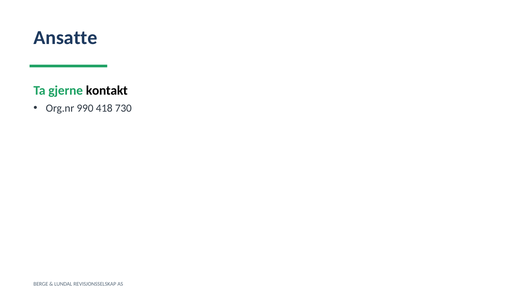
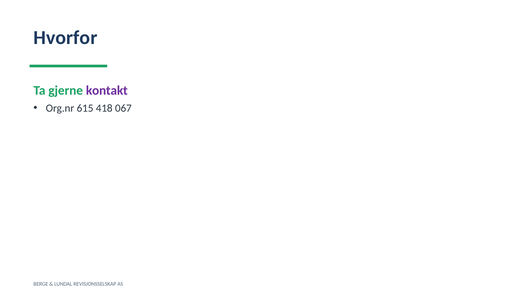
Ansatte: Ansatte -> Hvorfor
kontakt colour: black -> purple
990: 990 -> 615
730: 730 -> 067
